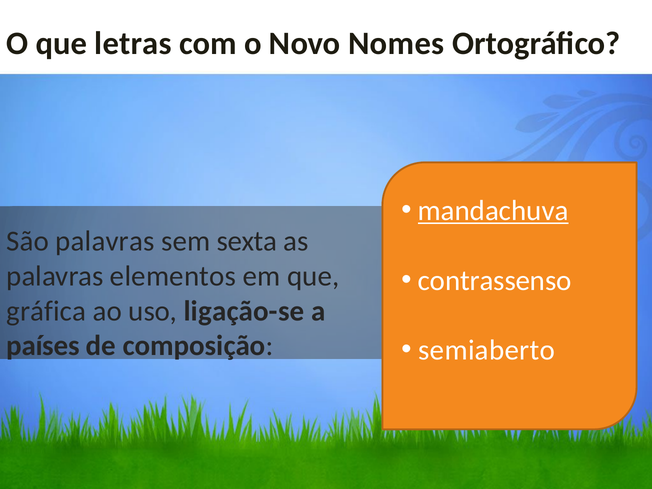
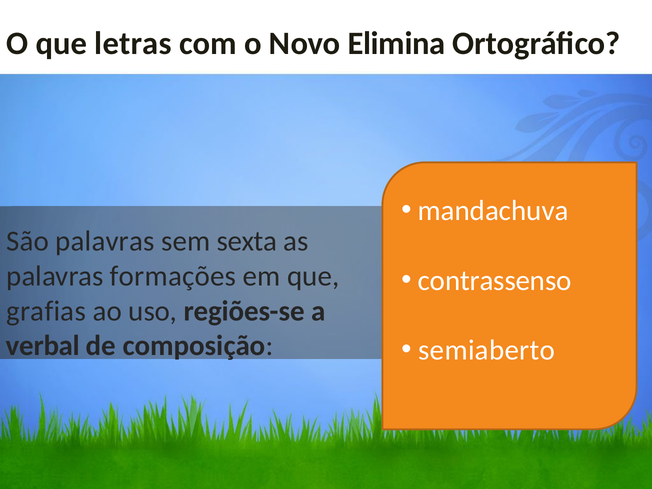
Nomes: Nomes -> Elimina
mandachuva underline: present -> none
elementos: elementos -> formações
gráfica: gráfica -> grafias
ligação-se: ligação-se -> regiões-se
países: países -> verbal
